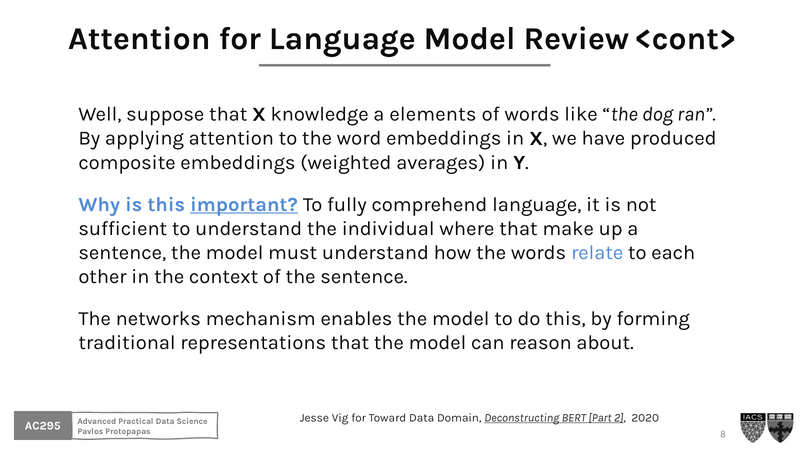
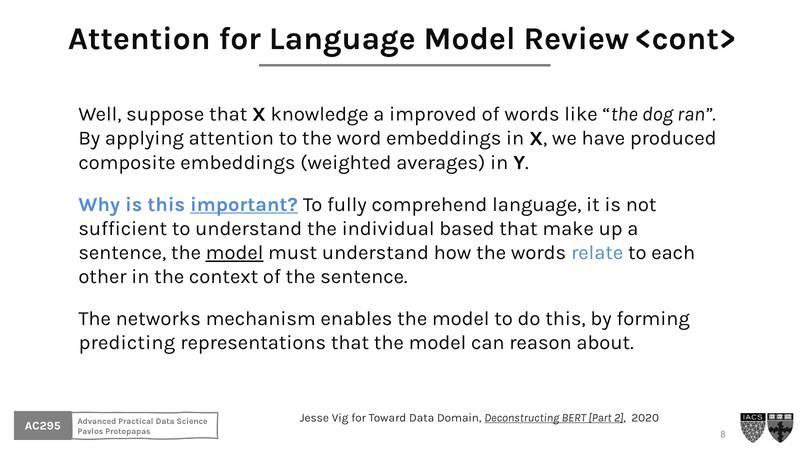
elements: elements -> improved
where: where -> based
model at (235, 253) underline: none -> present
traditional: traditional -> predicting
